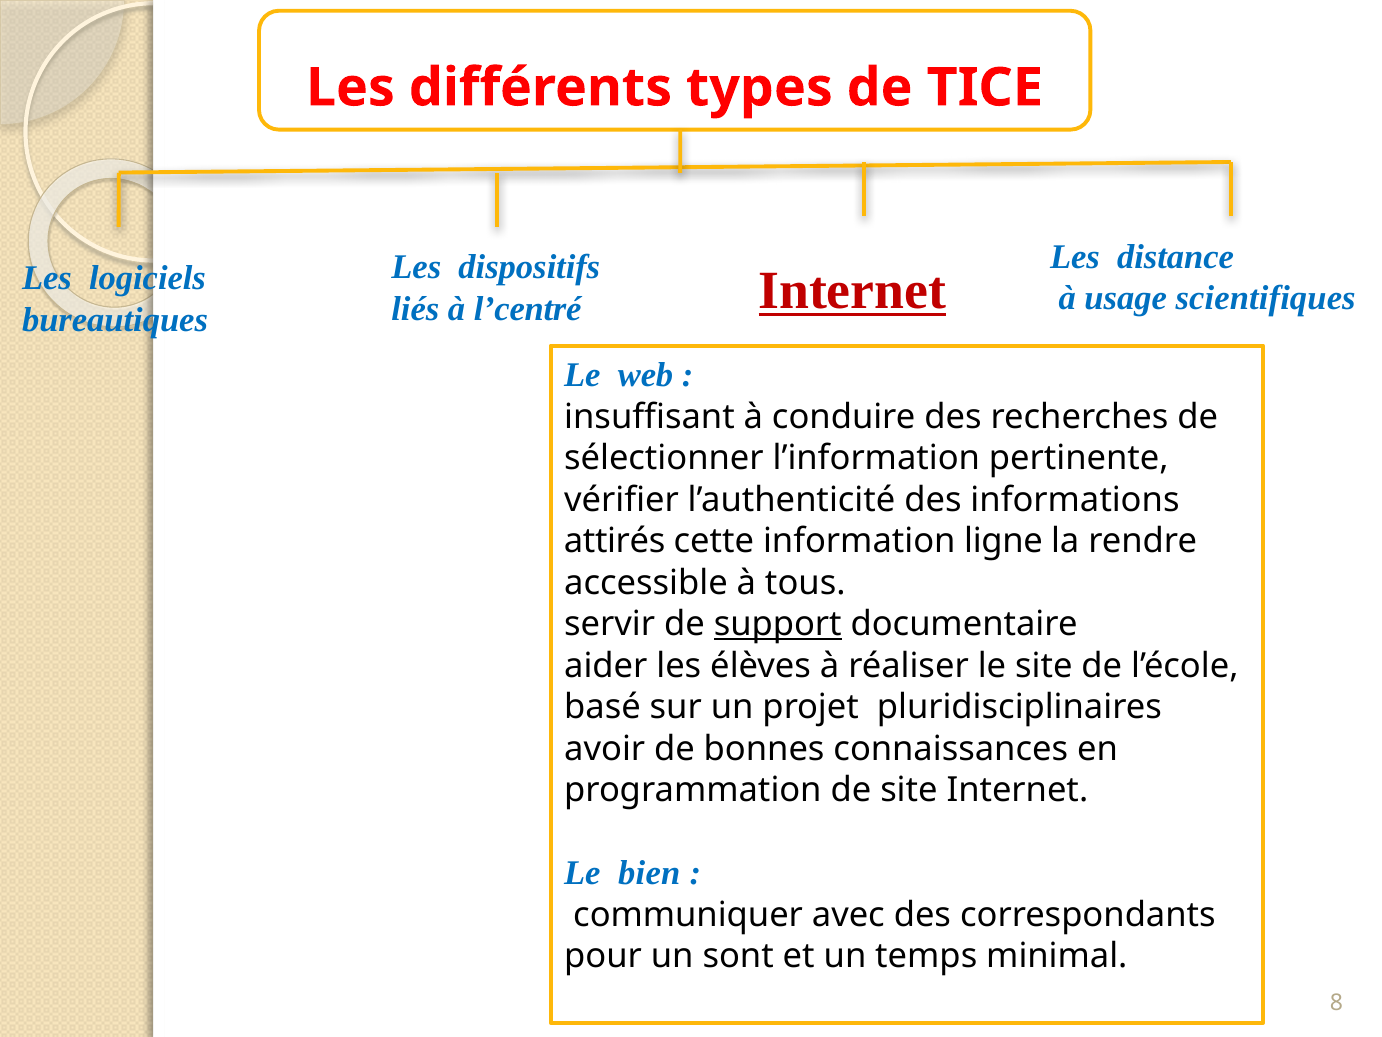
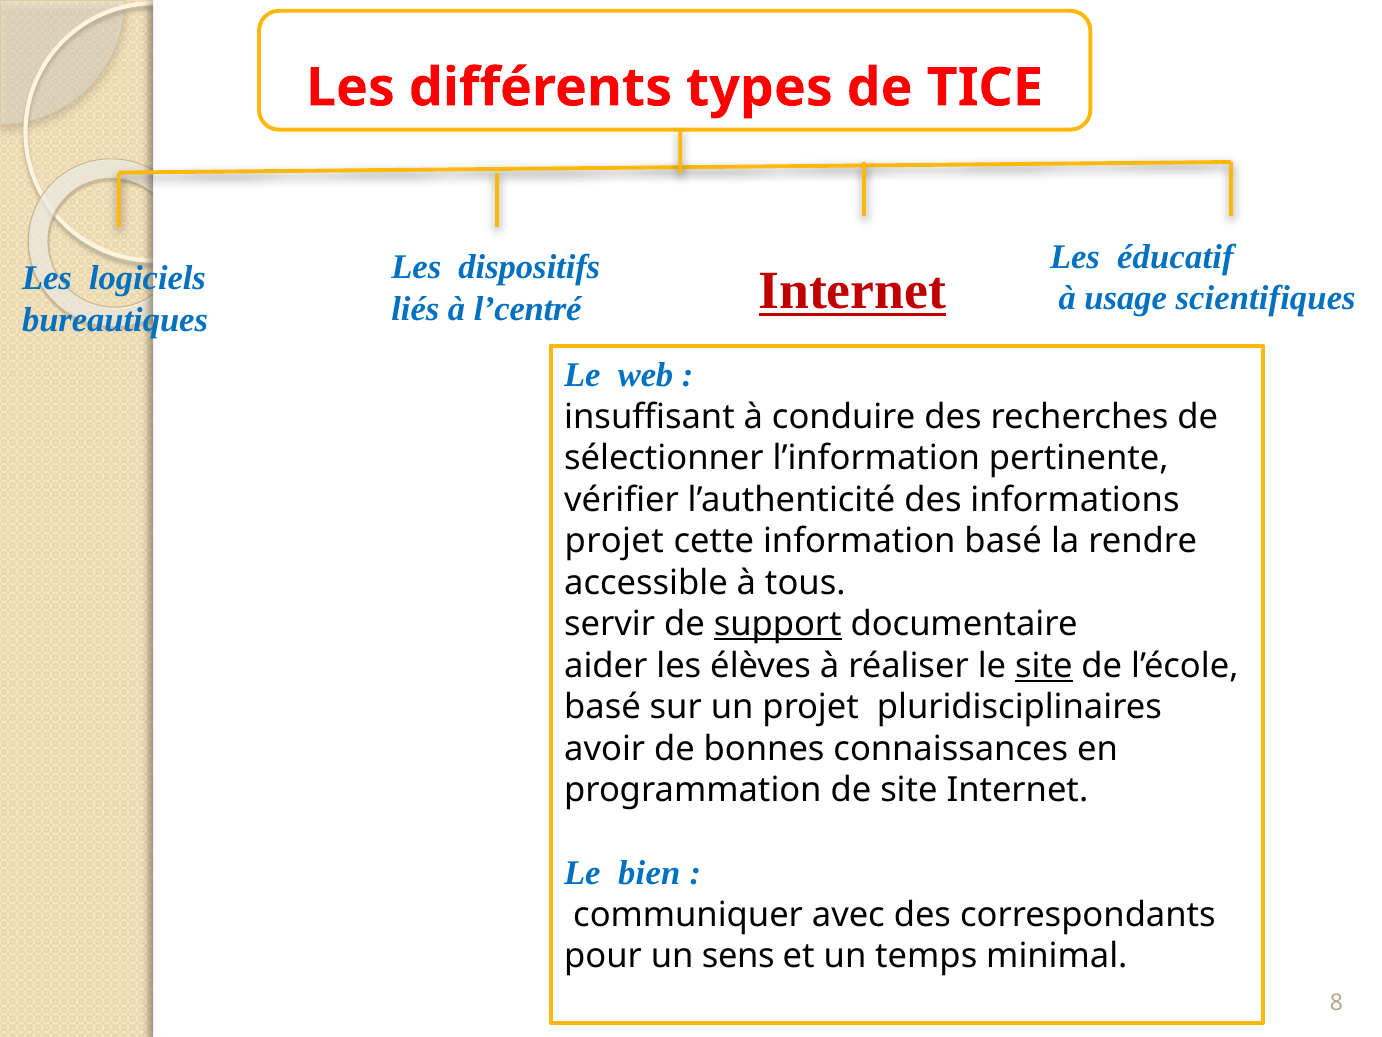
distance: distance -> éducatif
attirés at (615, 541): attirés -> projet
information ligne: ligne -> basé
site at (1044, 666) underline: none -> present
sont: sont -> sens
